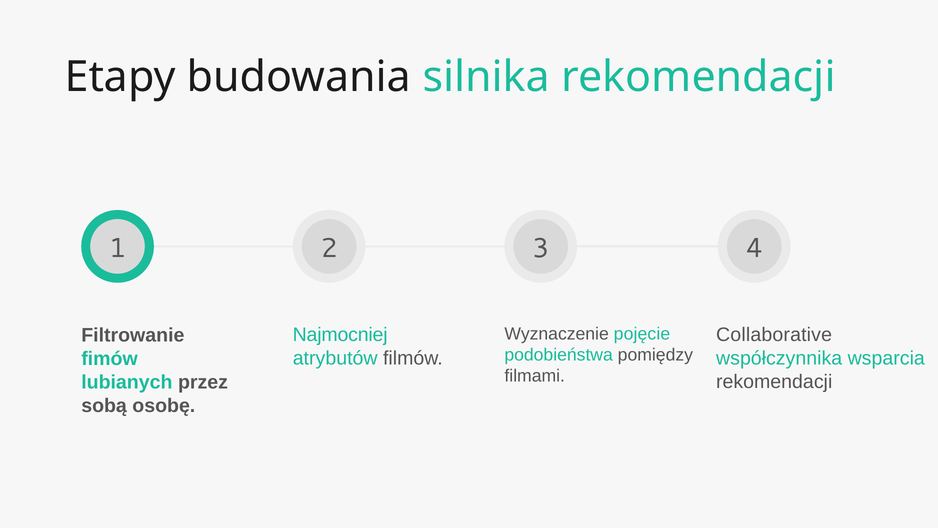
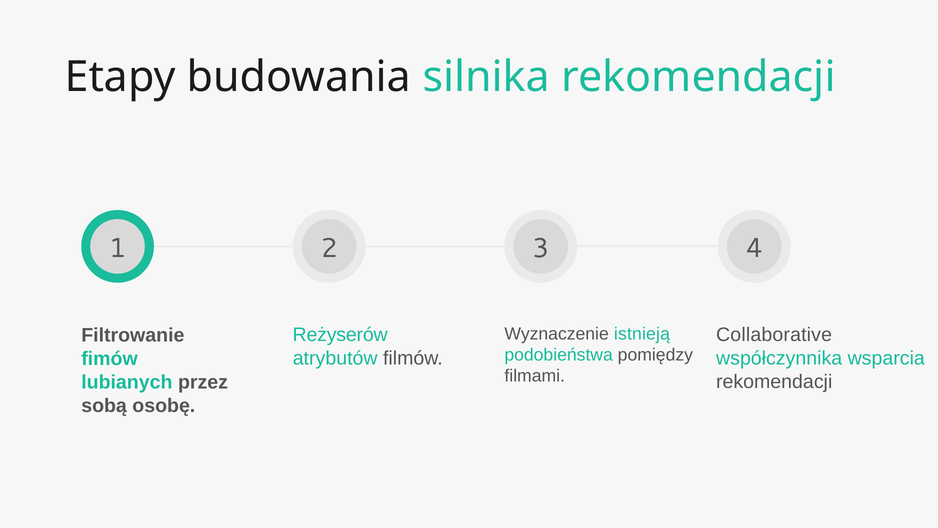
pojęcie: pojęcie -> istnieją
Najmocniej: Najmocniej -> Reżyserów
